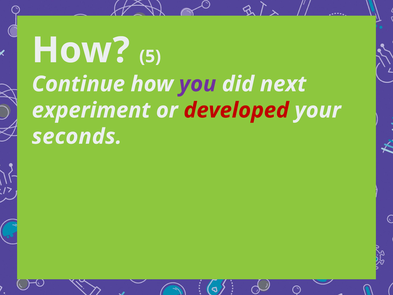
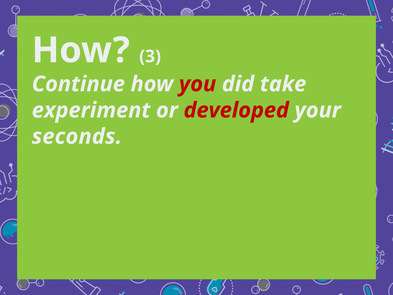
5: 5 -> 3
you colour: purple -> red
next: next -> take
